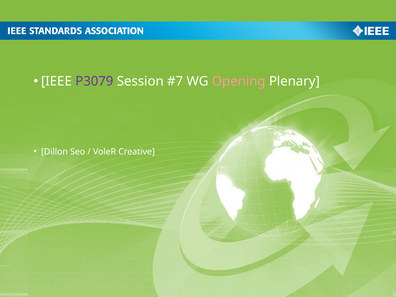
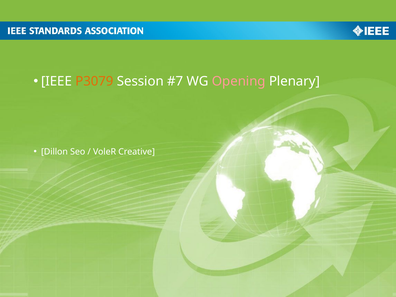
P3079 colour: purple -> orange
